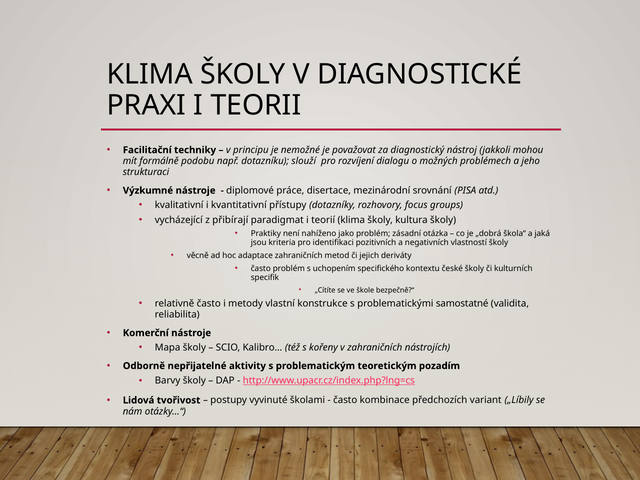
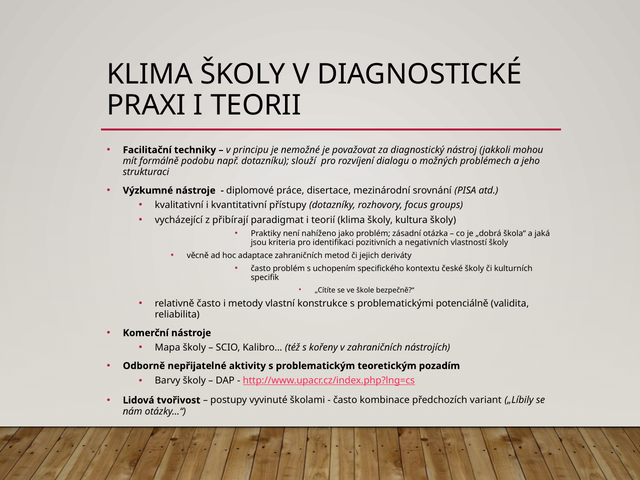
samostatné: samostatné -> potenciálně
